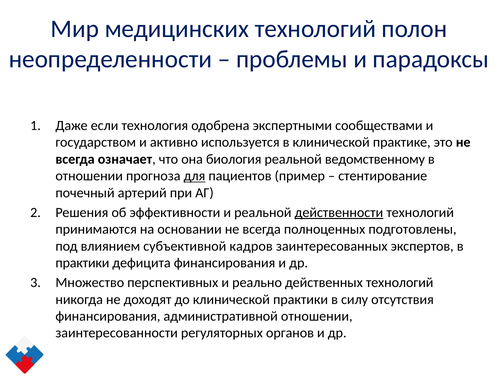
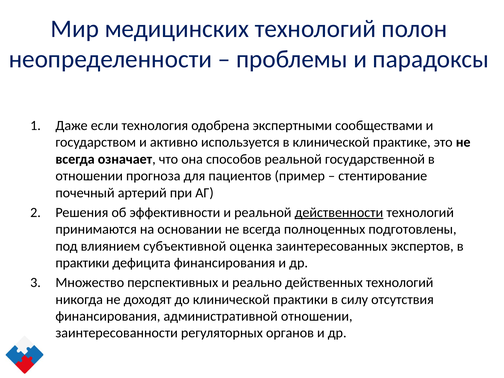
биология: биология -> способов
ведомственному: ведомственному -> государственной
для underline: present -> none
кадров: кадров -> оценка
